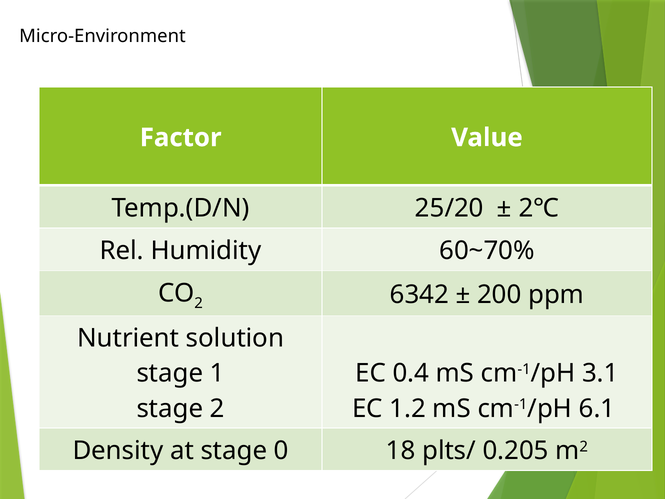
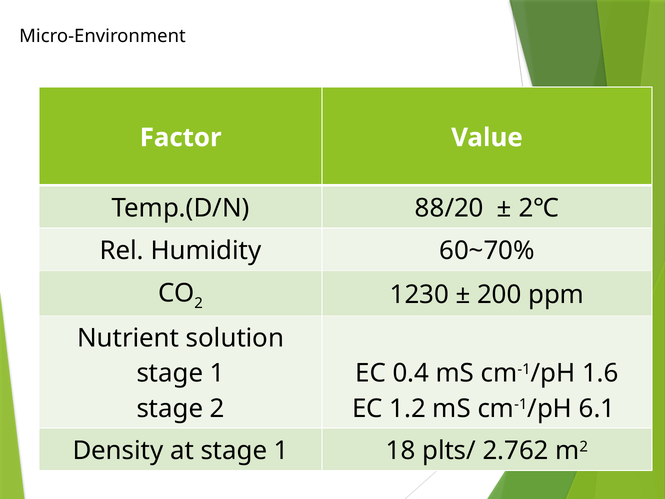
25/20: 25/20 -> 88/20
6342: 6342 -> 1230
3.1: 3.1 -> 1.6
at stage 0: 0 -> 1
0.205: 0.205 -> 2.762
